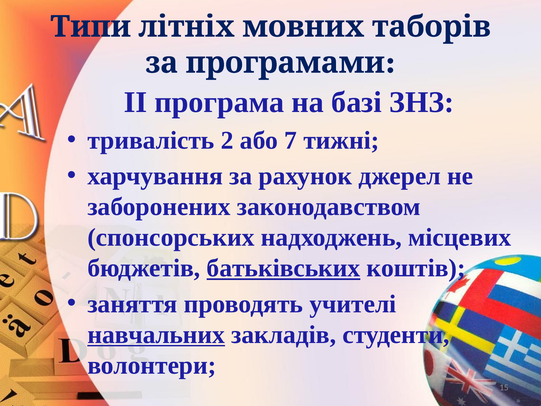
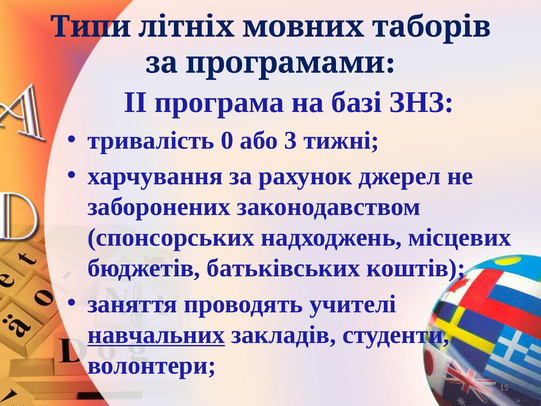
2: 2 -> 0
7: 7 -> 3
батьківських underline: present -> none
